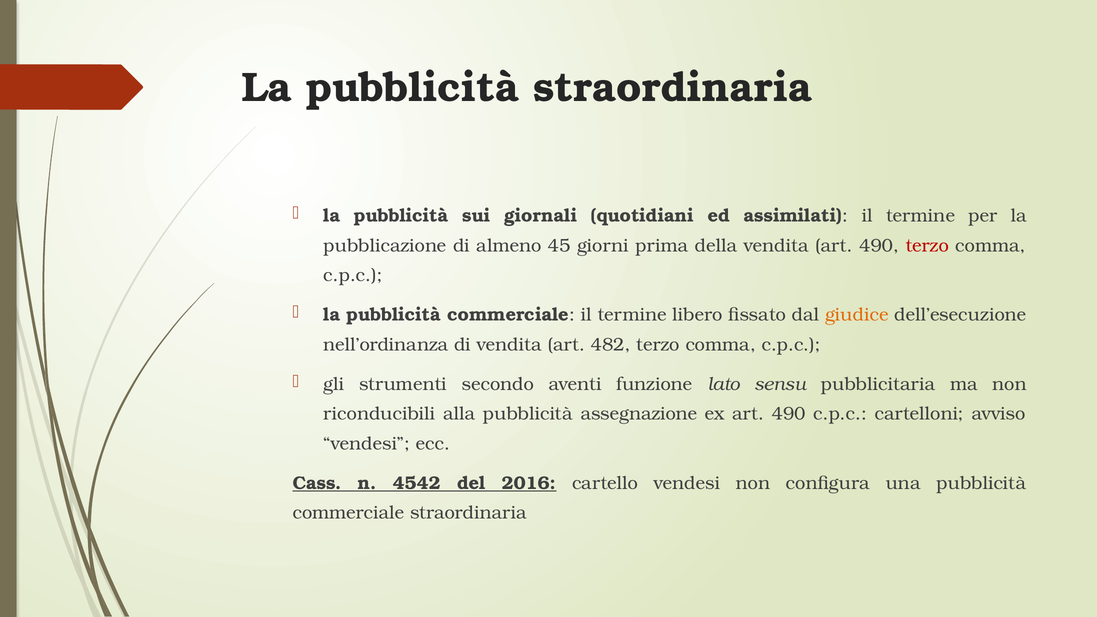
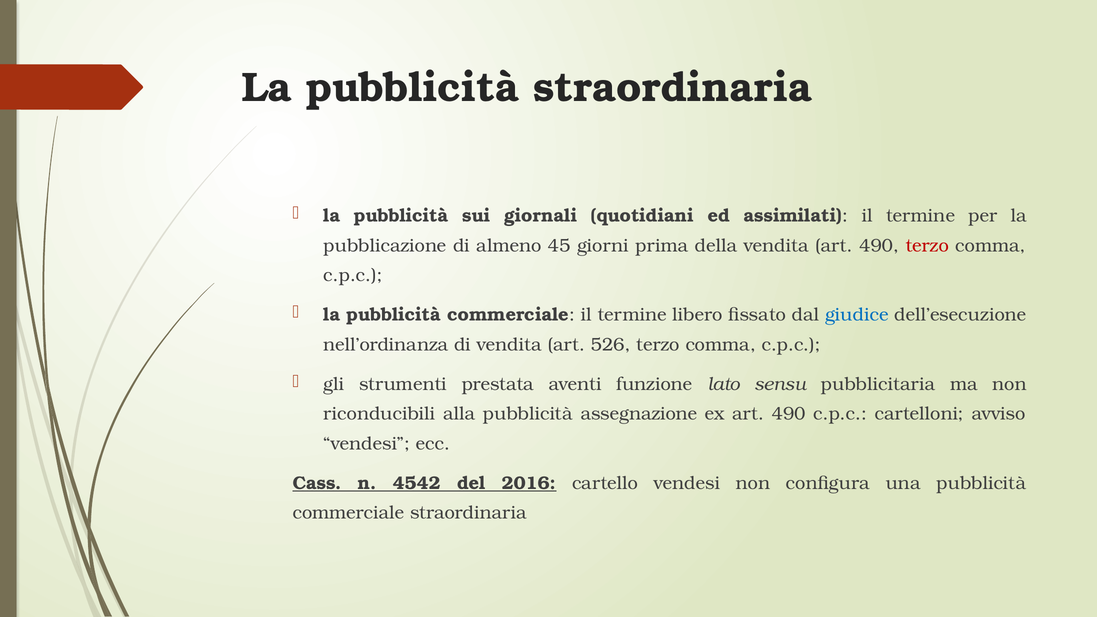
giudice colour: orange -> blue
482: 482 -> 526
secondo: secondo -> prestata
